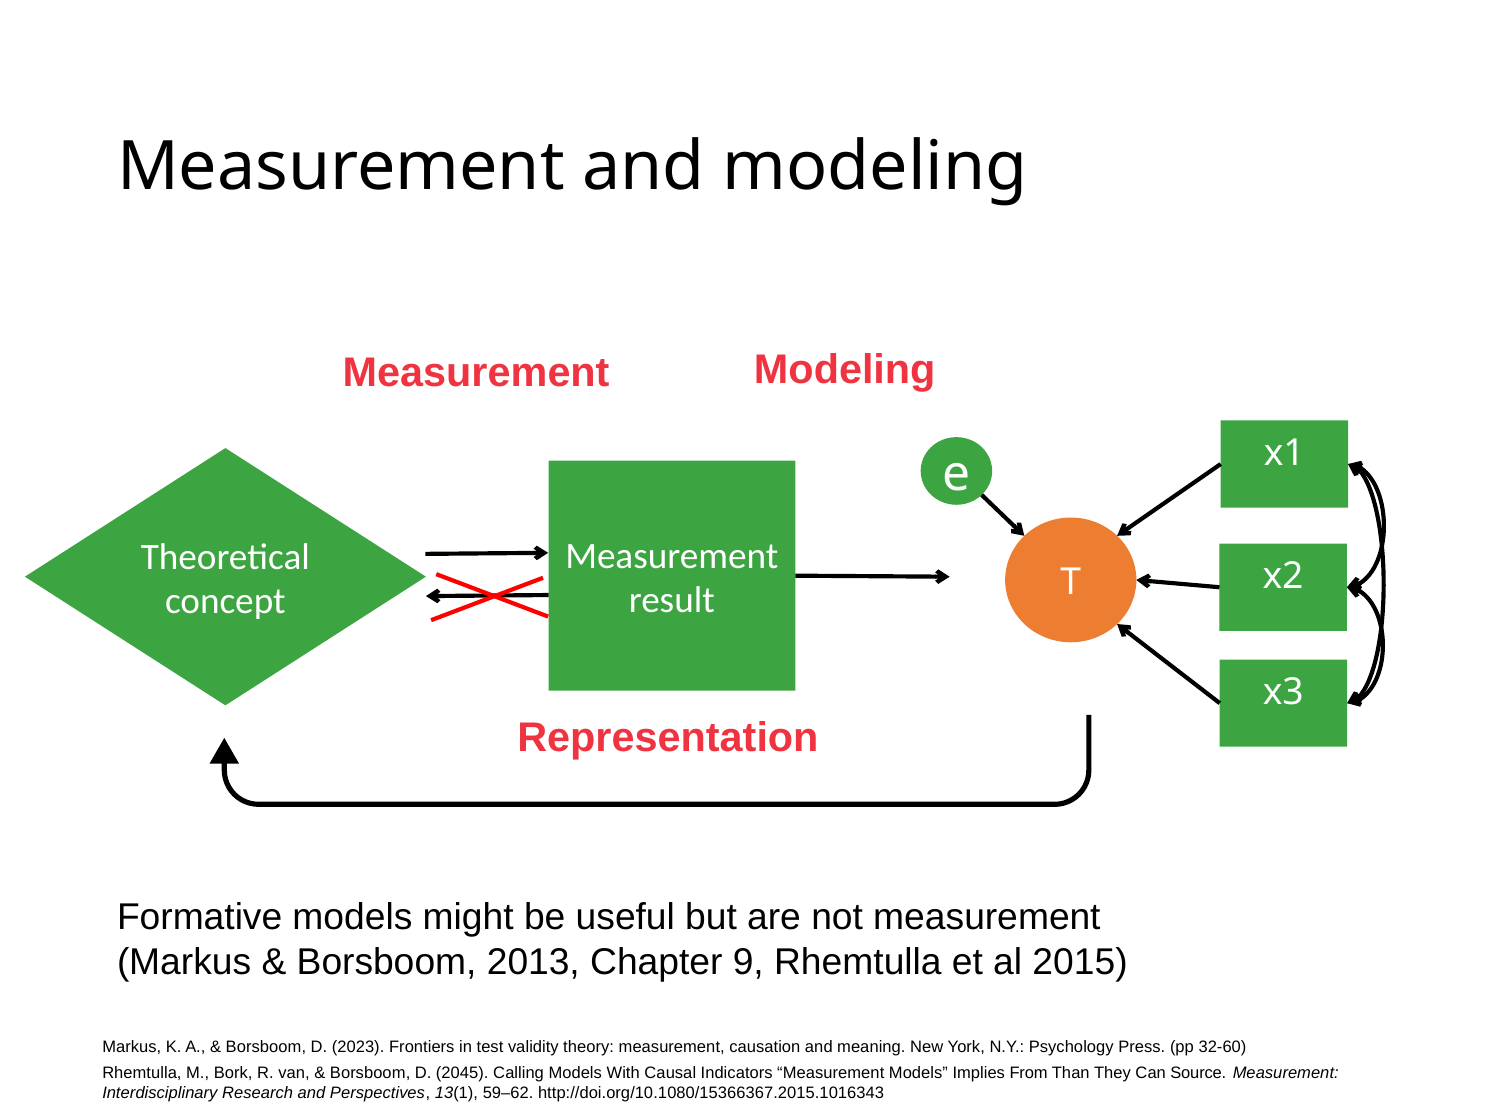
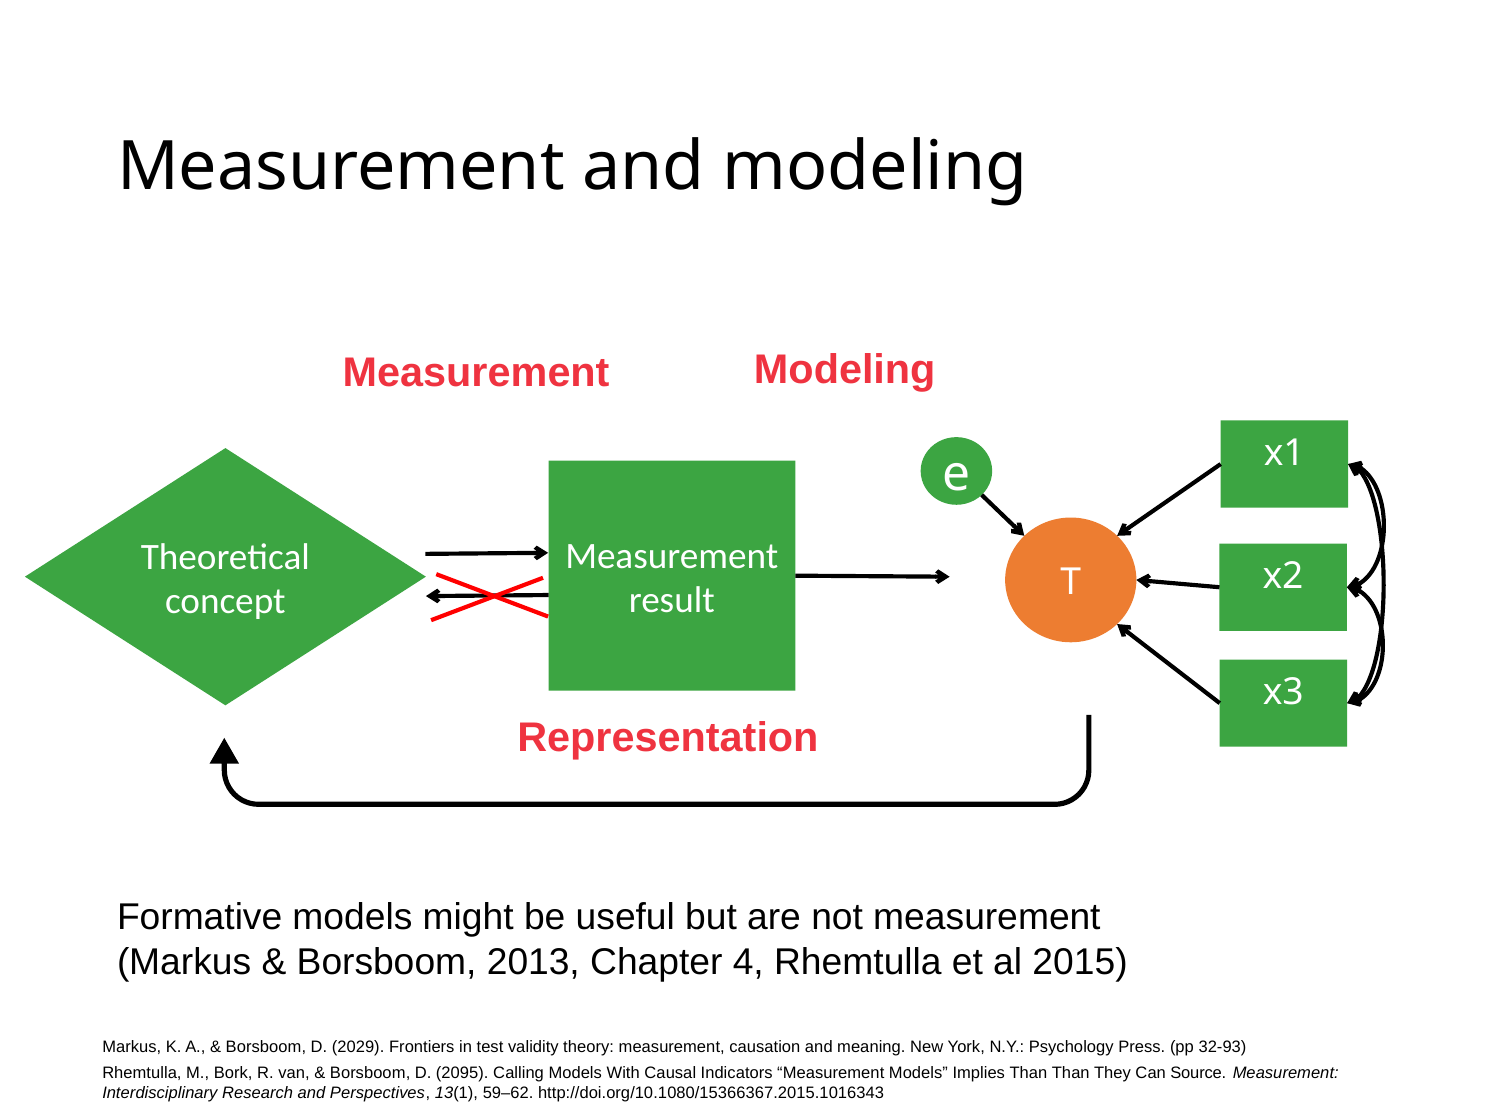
9: 9 -> 4
2023: 2023 -> 2029
32-60: 32-60 -> 32-93
2045: 2045 -> 2095
Implies From: From -> Than
